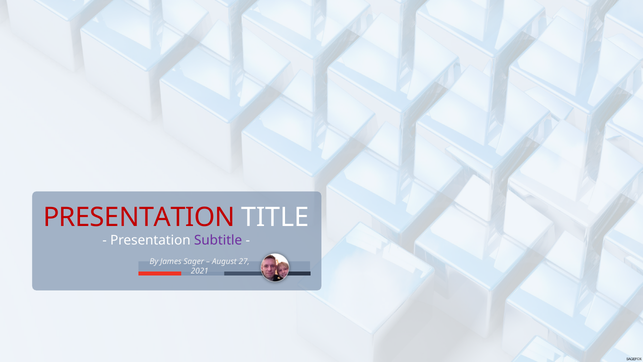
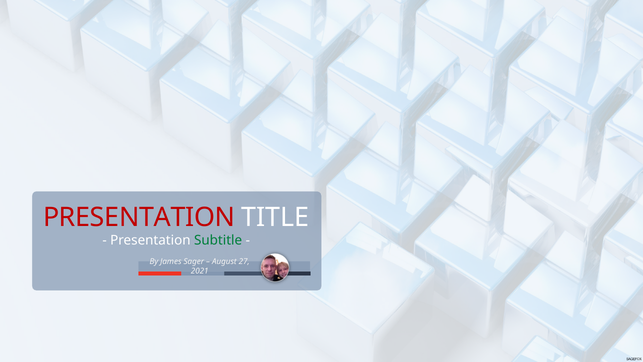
Subtitle colour: purple -> green
